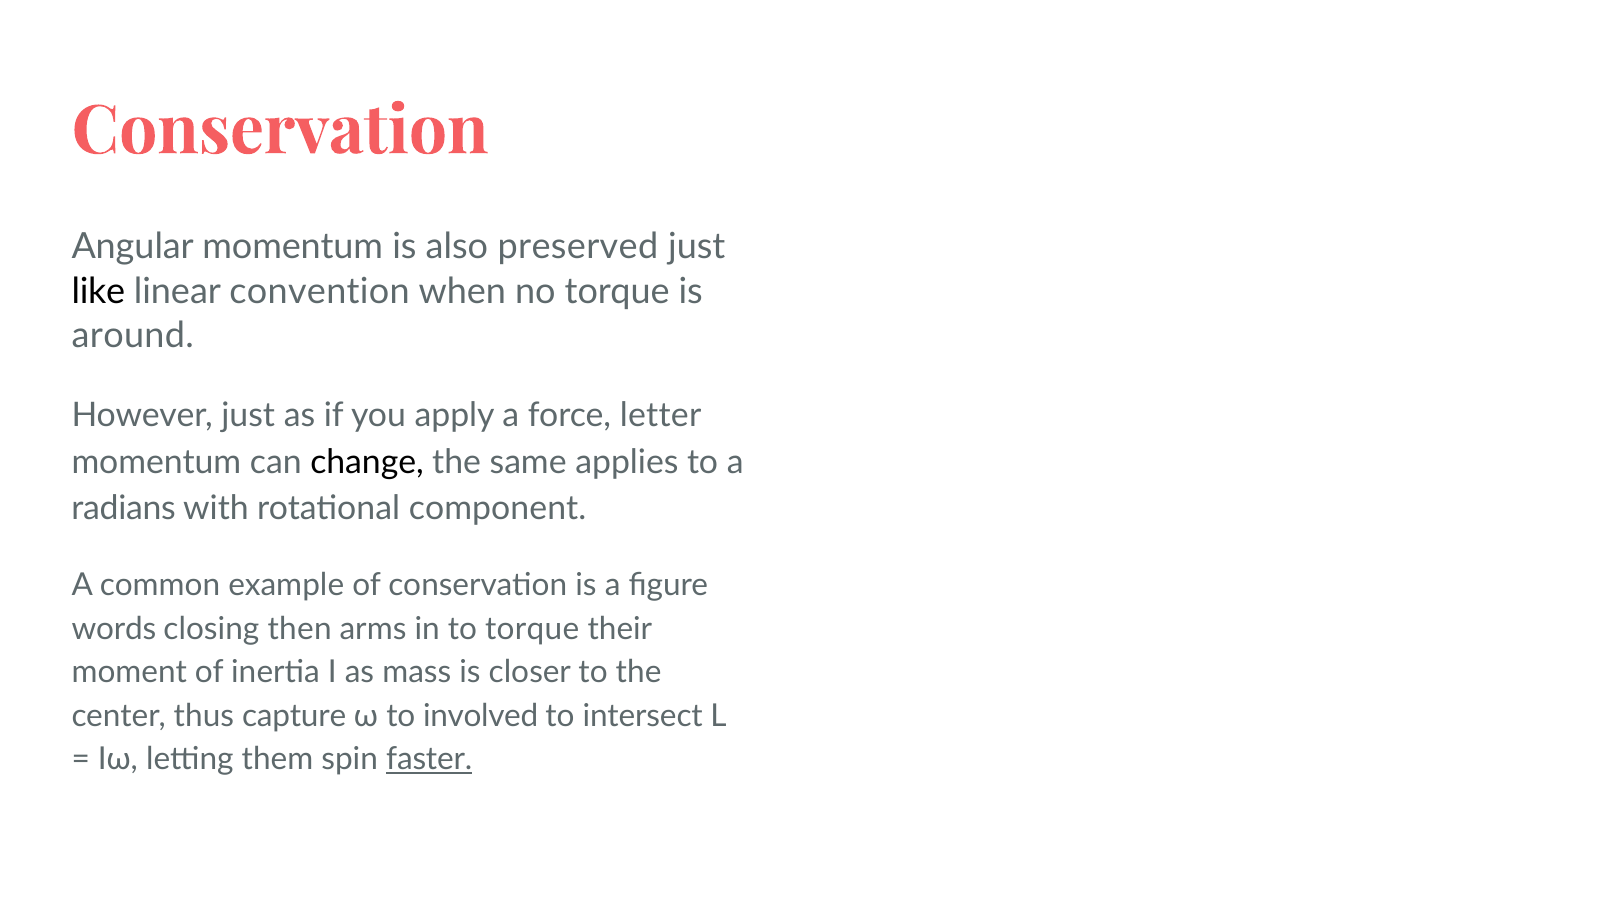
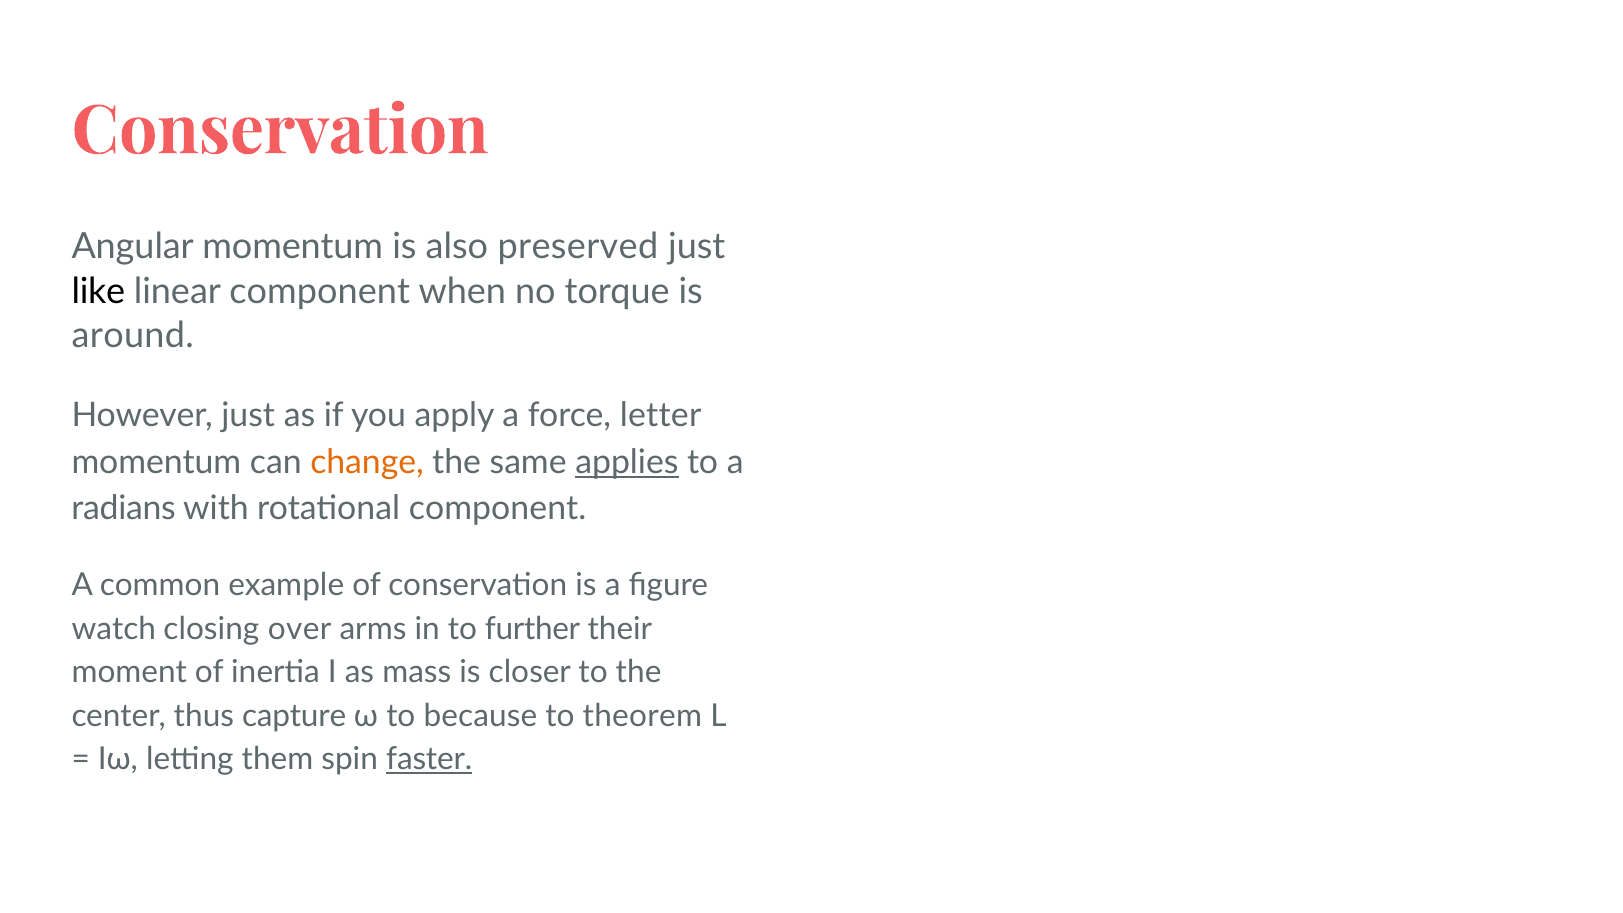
linear convention: convention -> component
change colour: black -> orange
applies underline: none -> present
words: words -> watch
then: then -> over
to torque: torque -> further
involved: involved -> because
intersect: intersect -> theorem
